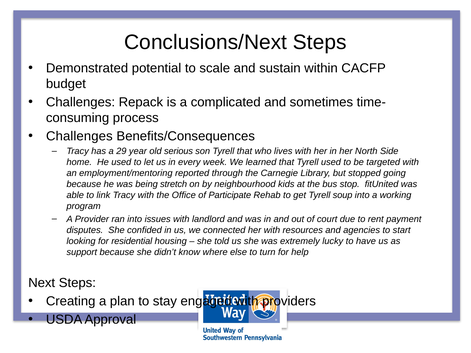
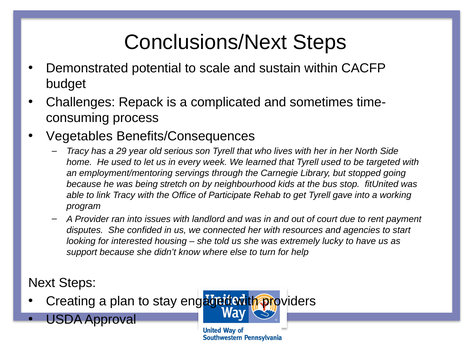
Challenges at (79, 136): Challenges -> Vegetables
reported: reported -> servings
soup: soup -> gave
residential: residential -> interested
